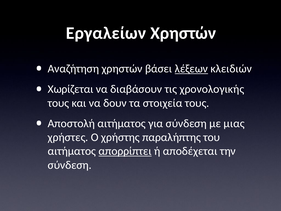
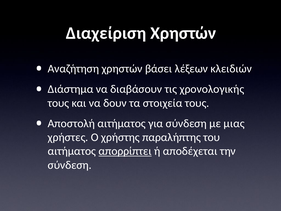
Εργαλείων: Εργαλείων -> Διαχείριση
λέξεων underline: present -> none
Χωρίζεται: Χωρίζεται -> Διάστημα
